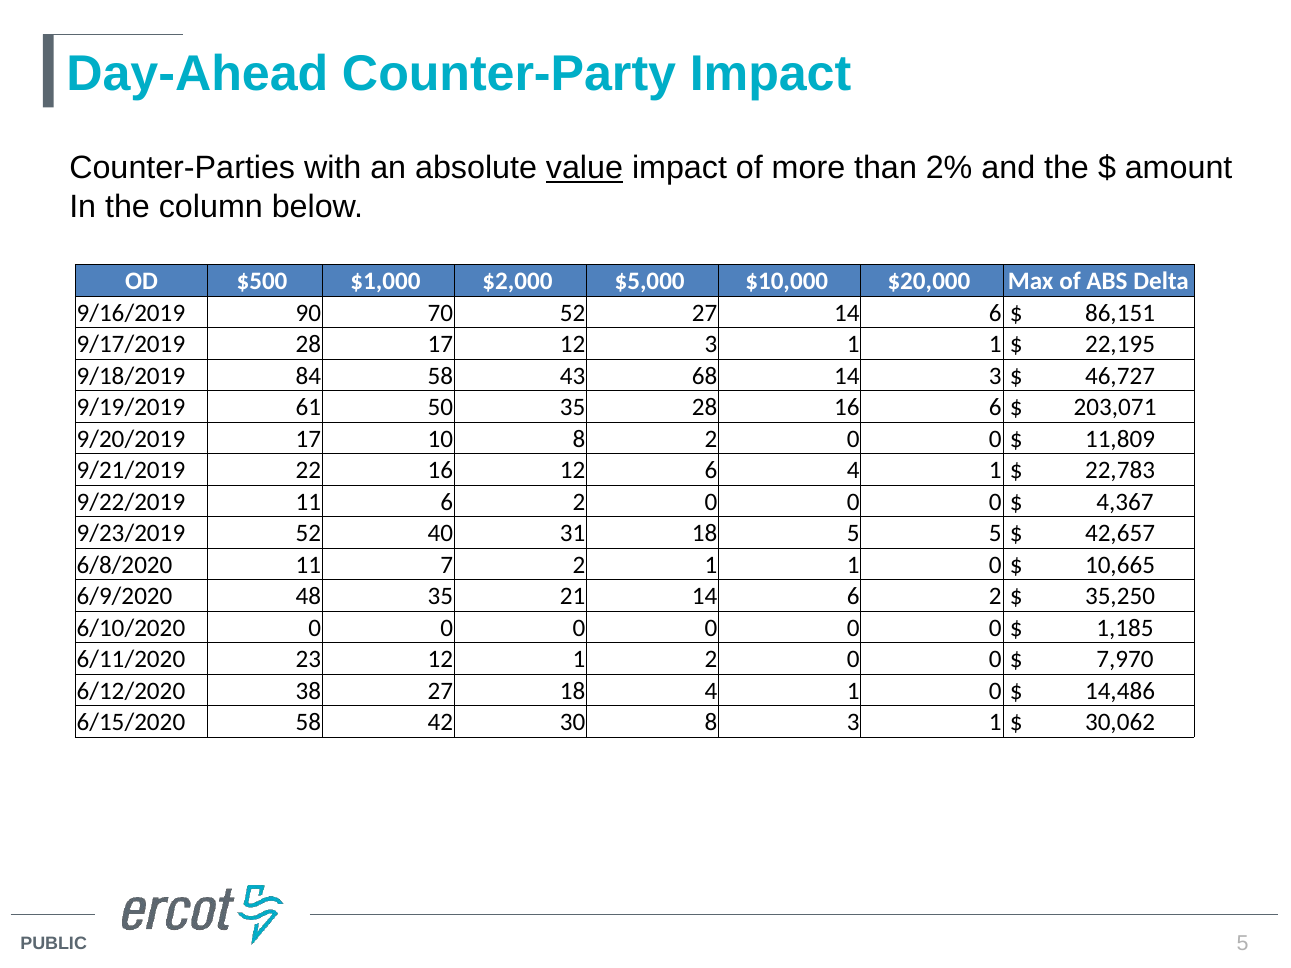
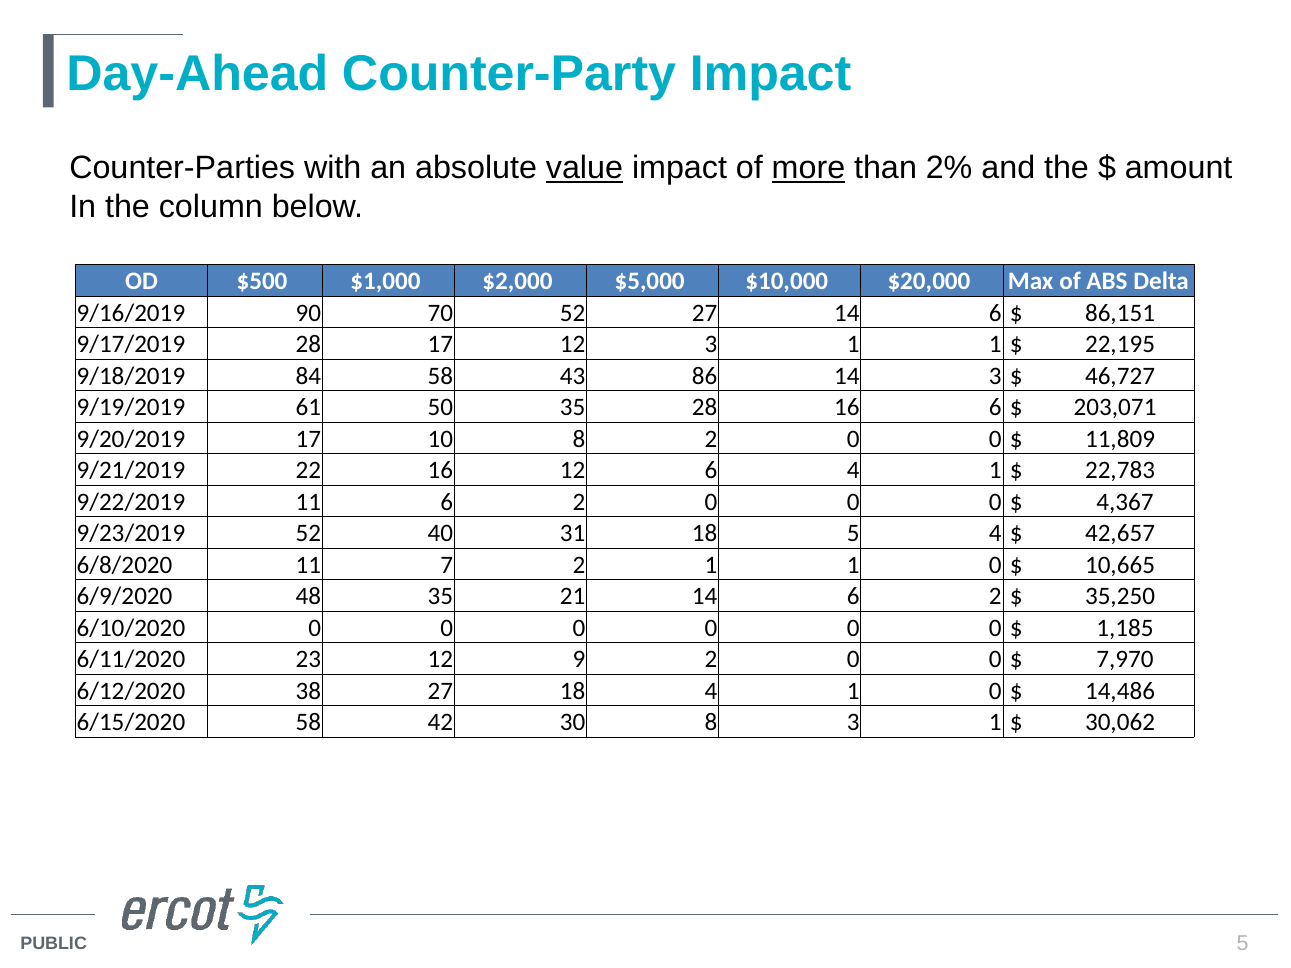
more underline: none -> present
68: 68 -> 86
5 5: 5 -> 4
12 1: 1 -> 9
